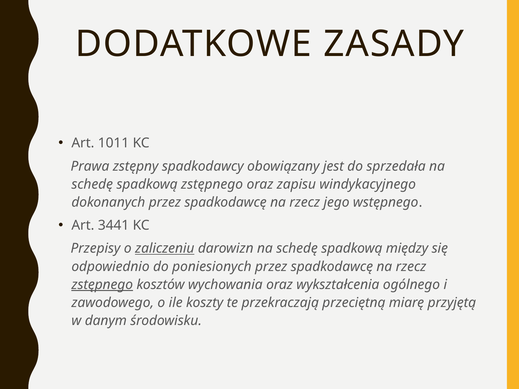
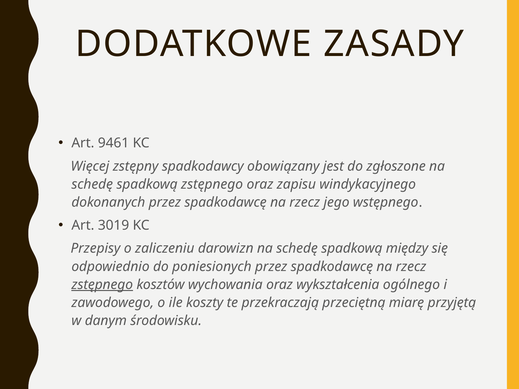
1011: 1011 -> 9461
Prawa: Prawa -> Więcej
sprzedała: sprzedała -> zgłoszone
3441: 3441 -> 3019
zaliczeniu underline: present -> none
